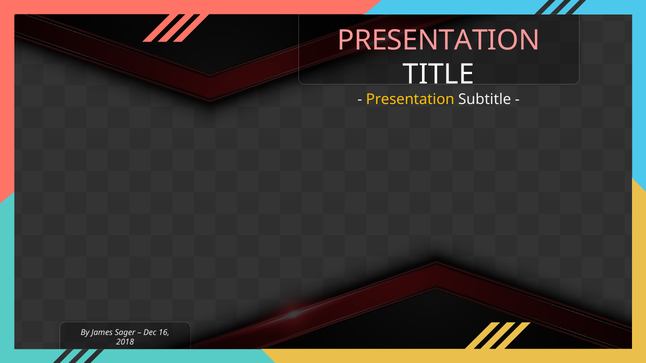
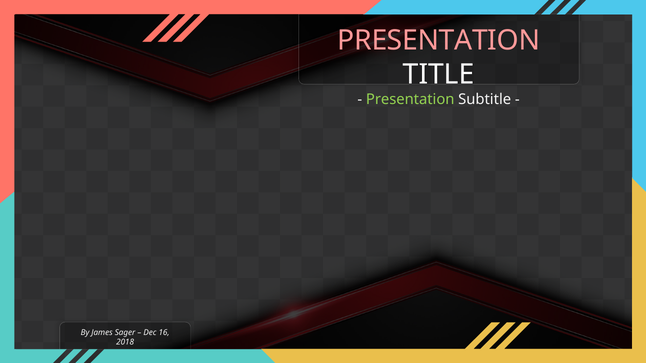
Presentation at (410, 99) colour: yellow -> light green
